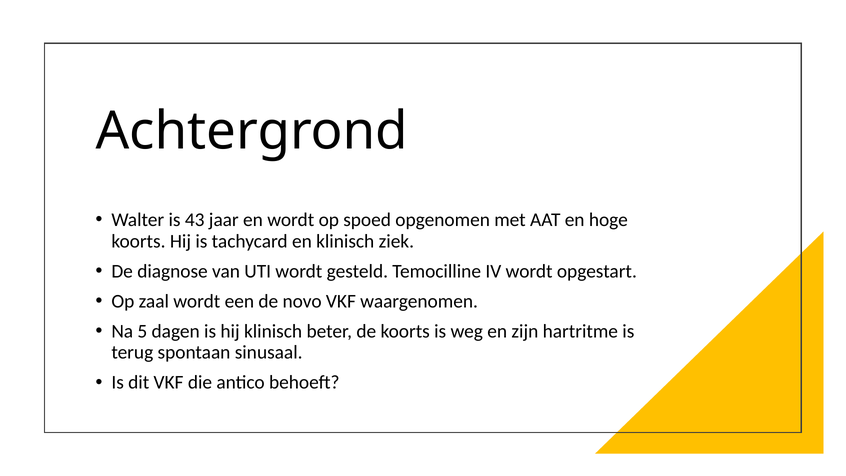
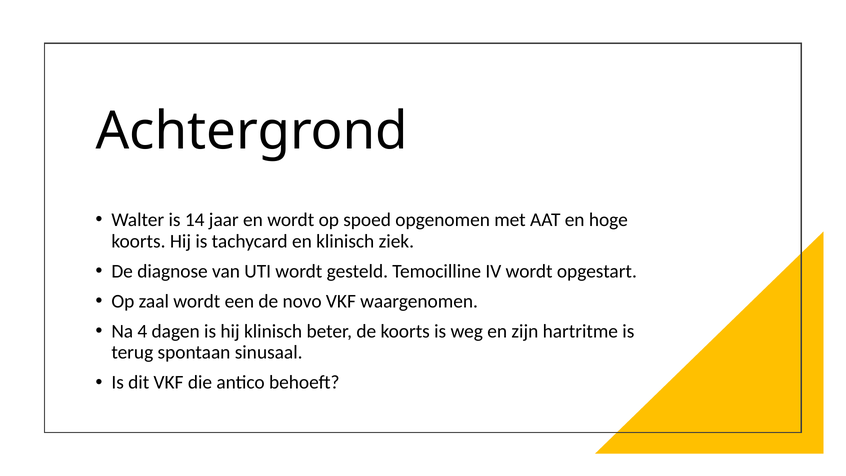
43: 43 -> 14
5: 5 -> 4
